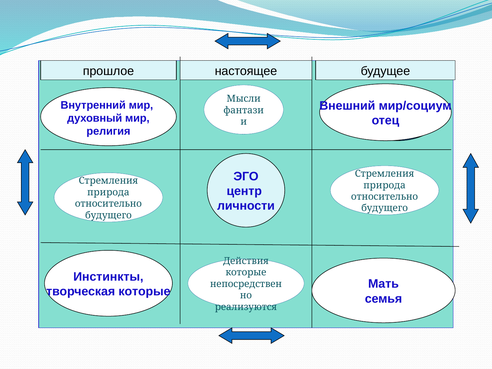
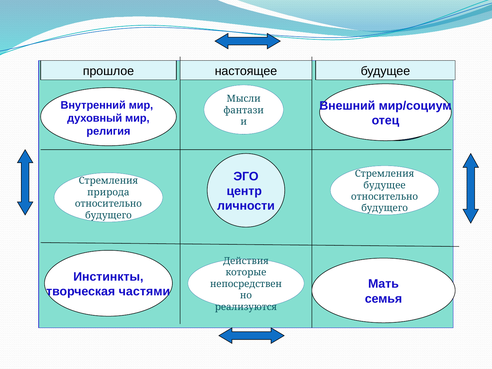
природа at (385, 185): природа -> будущее
творческая которые: которые -> частями
